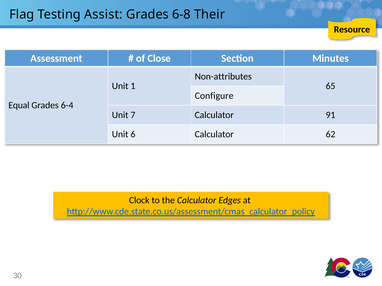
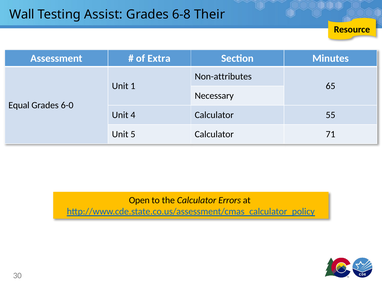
Flag: Flag -> Wall
Close: Close -> Extra
Configure: Configure -> Necessary
6-4: 6-4 -> 6-0
7: 7 -> 4
91: 91 -> 55
6: 6 -> 5
62: 62 -> 71
Clock: Clock -> Open
Edges: Edges -> Errors
